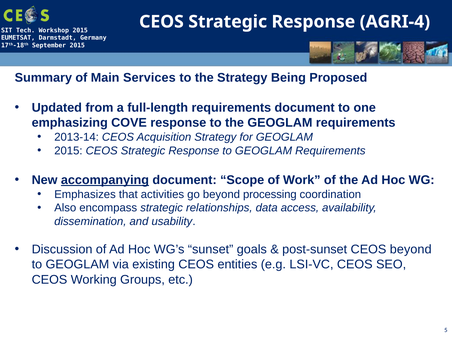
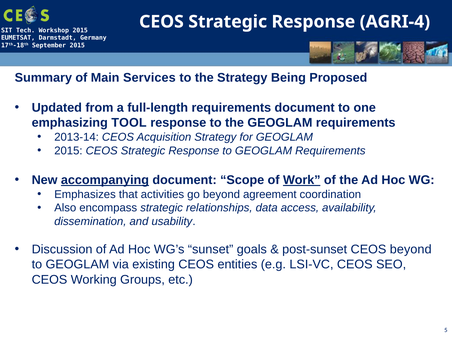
COVE: COVE -> TOOL
Work underline: none -> present
processing: processing -> agreement
